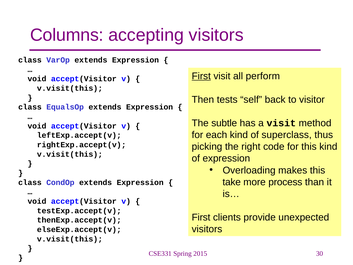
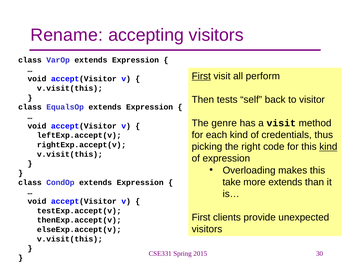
Columns: Columns -> Rename
subtle: subtle -> genre
superclass: superclass -> credentials
kind at (328, 147) underline: none -> present
more process: process -> extends
